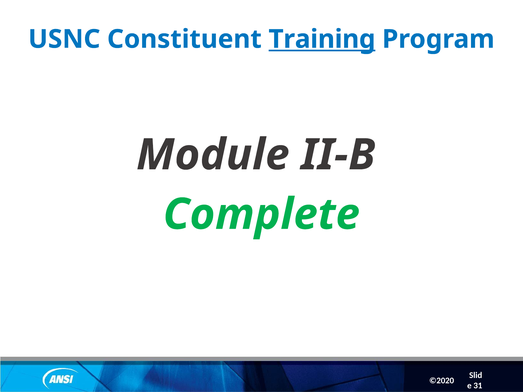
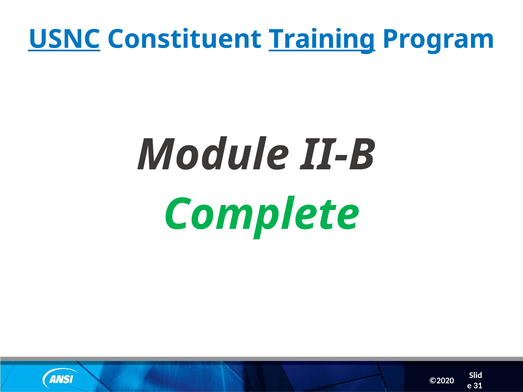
USNC underline: none -> present
